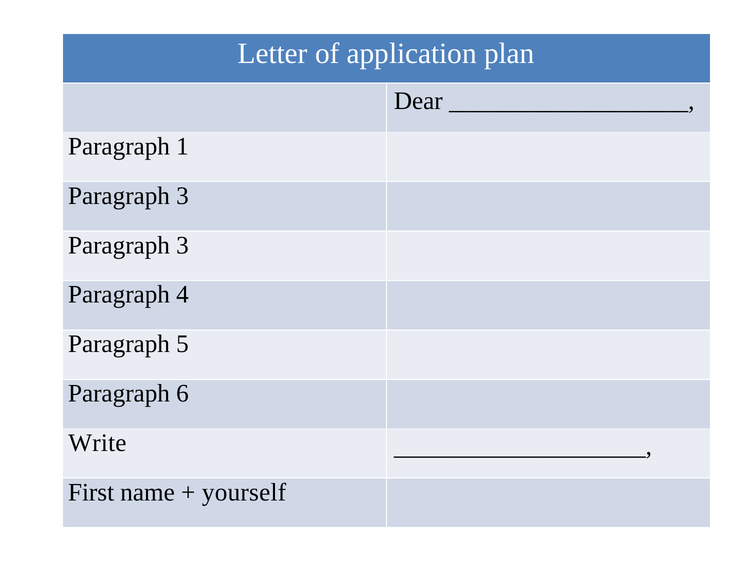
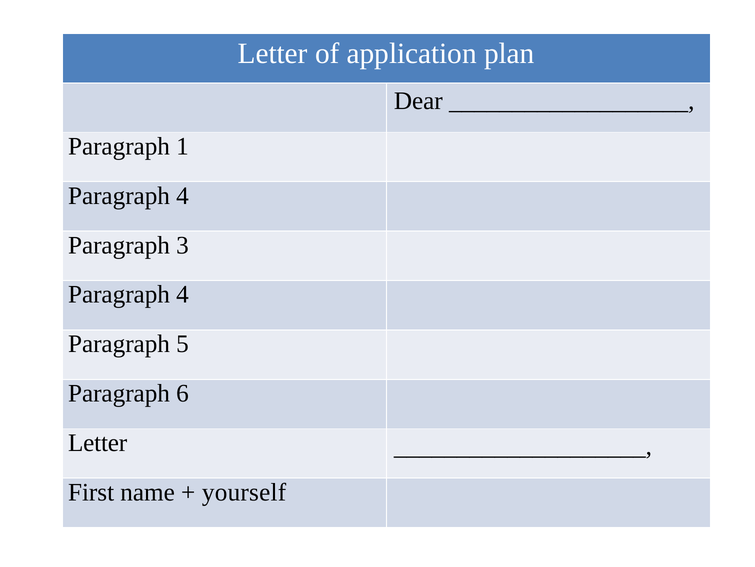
3 at (183, 196): 3 -> 4
Write at (97, 442): Write -> Letter
